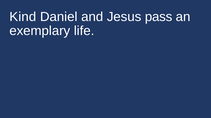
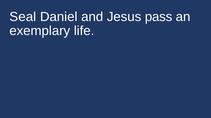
Kind: Kind -> Seal
